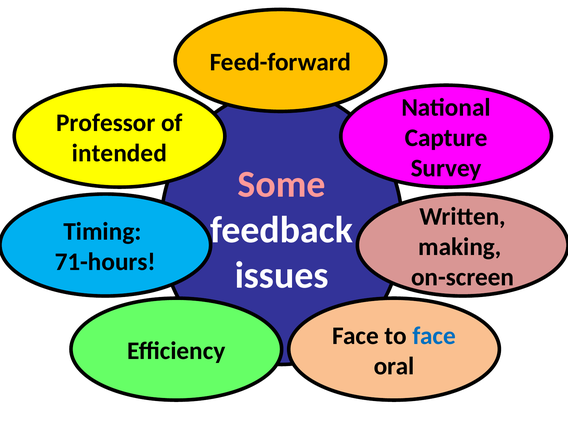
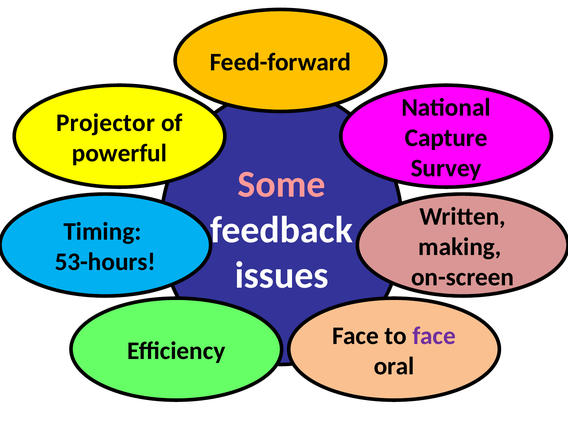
Professor: Professor -> Projector
intended: intended -> powerful
71-hours: 71-hours -> 53-hours
face at (434, 336) colour: blue -> purple
